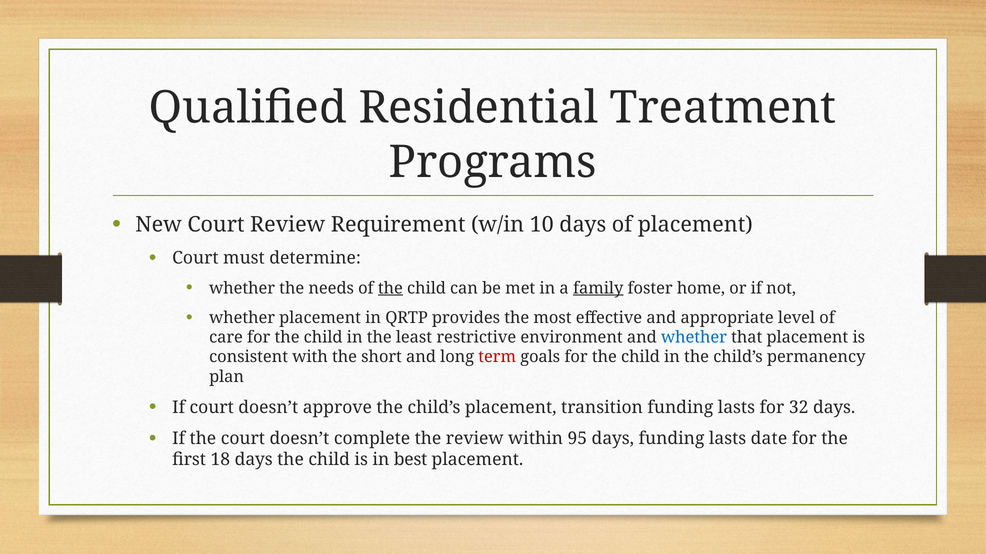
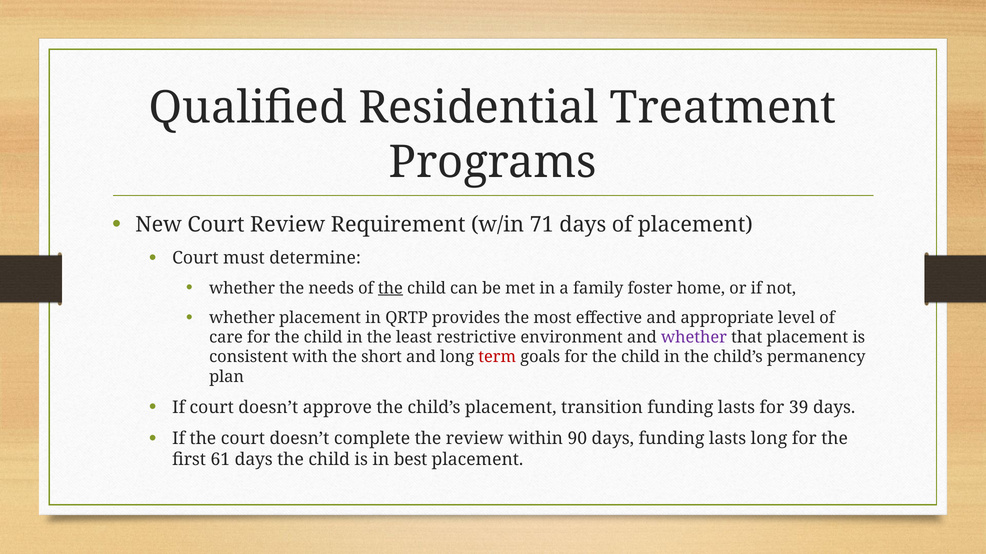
10: 10 -> 71
family underline: present -> none
whether at (694, 338) colour: blue -> purple
32: 32 -> 39
95: 95 -> 90
lasts date: date -> long
18: 18 -> 61
